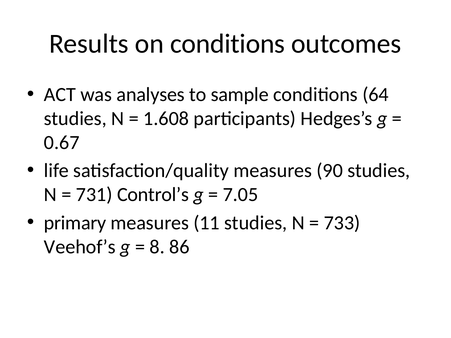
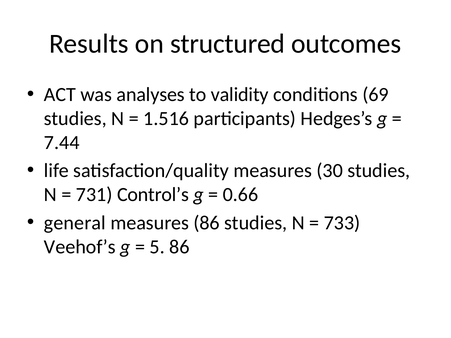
on conditions: conditions -> structured
sample: sample -> validity
64: 64 -> 69
1.608: 1.608 -> 1.516
0.67: 0.67 -> 7.44
90: 90 -> 30
7.05: 7.05 -> 0.66
primary: primary -> general
measures 11: 11 -> 86
8: 8 -> 5
